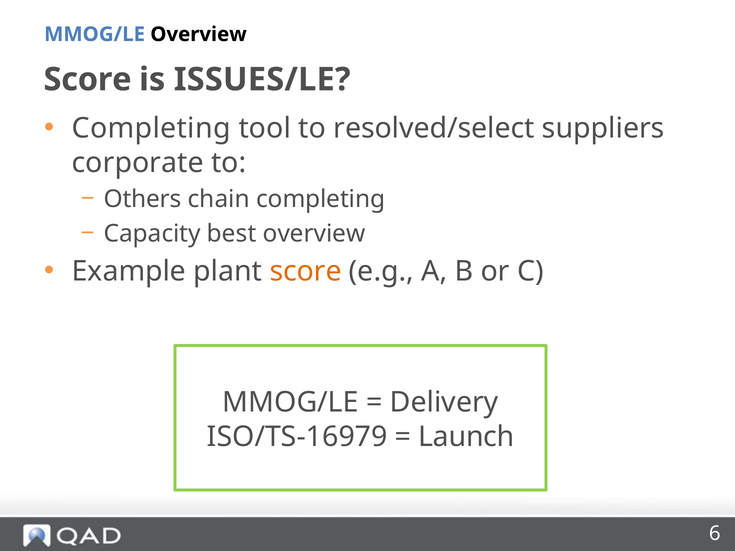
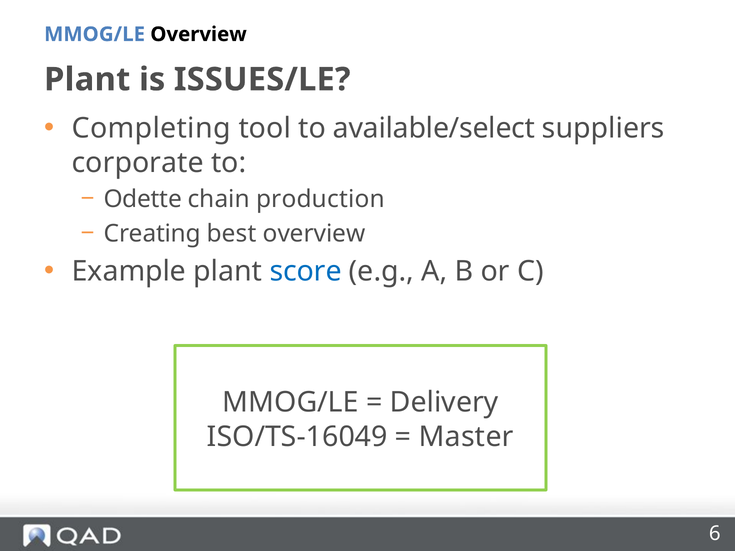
Score at (88, 80): Score -> Plant
resolved/select: resolved/select -> available/select
Others: Others -> Odette
chain completing: completing -> production
Capacity: Capacity -> Creating
score at (306, 271) colour: orange -> blue
ISO/TS-16979: ISO/TS-16979 -> ISO/TS-16049
Launch: Launch -> Master
